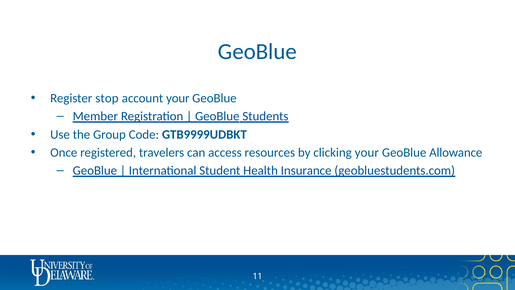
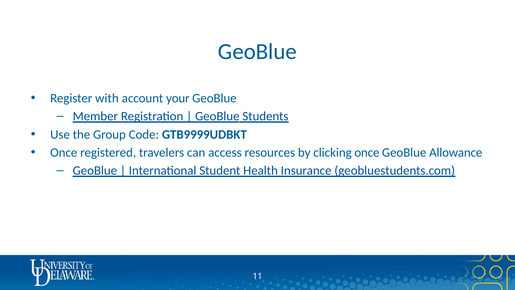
stop: stop -> with
clicking your: your -> once
